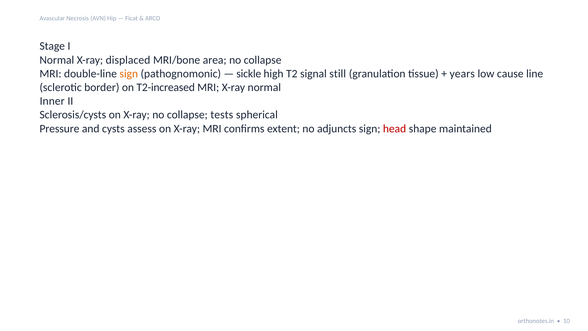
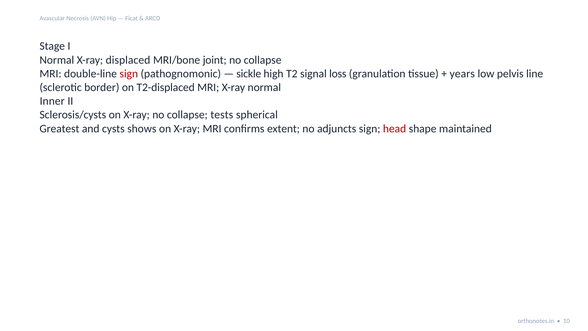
area: area -> joint
sign at (129, 74) colour: orange -> red
still: still -> loss
cause: cause -> pelvis
T2-increased: T2-increased -> T2-displaced
Pressure: Pressure -> Greatest
assess: assess -> shows
